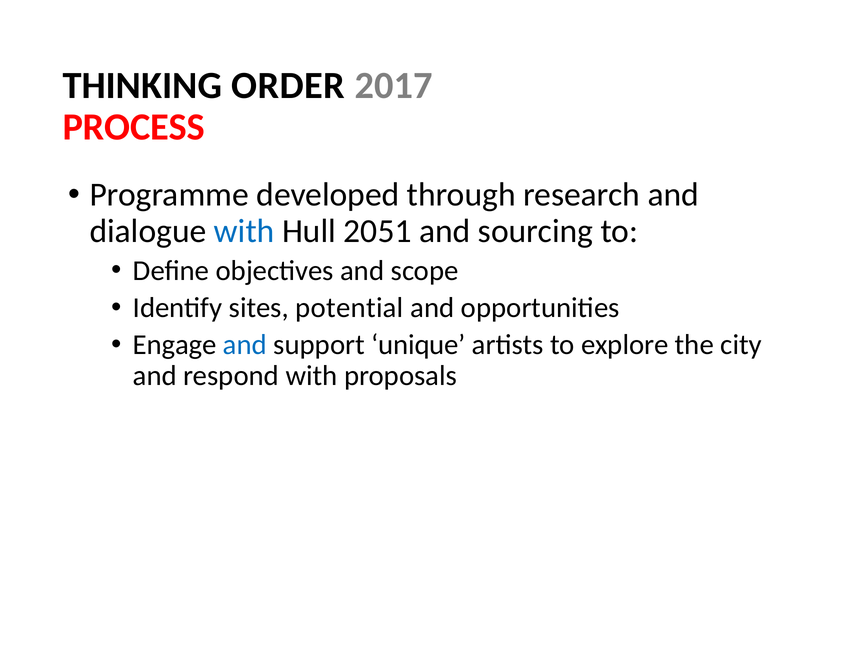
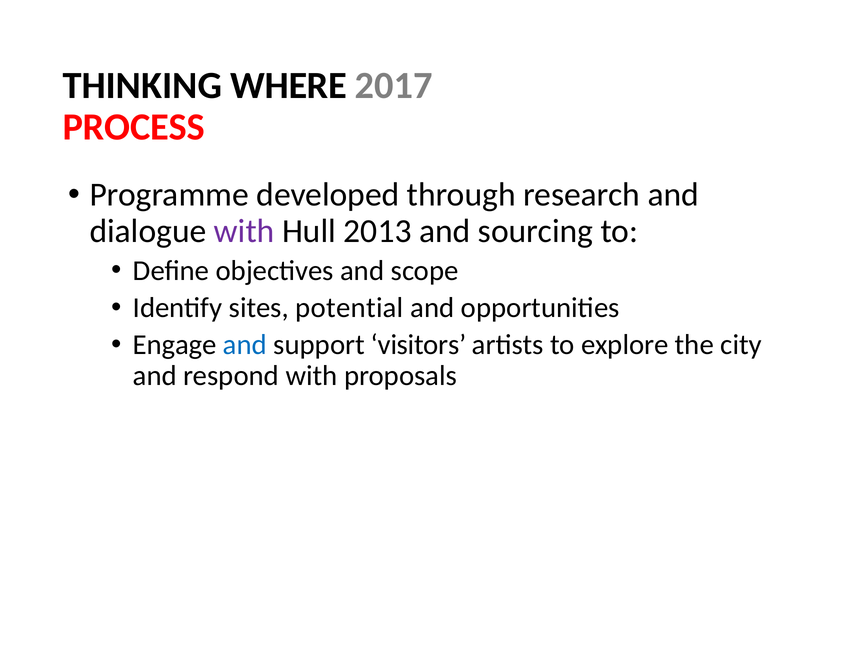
ORDER: ORDER -> WHERE
with at (244, 231) colour: blue -> purple
2051: 2051 -> 2013
unique: unique -> visitors
